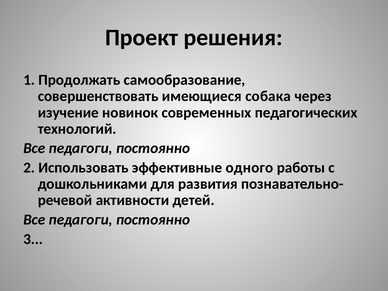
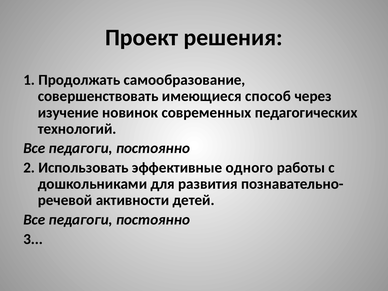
собака: собака -> способ
